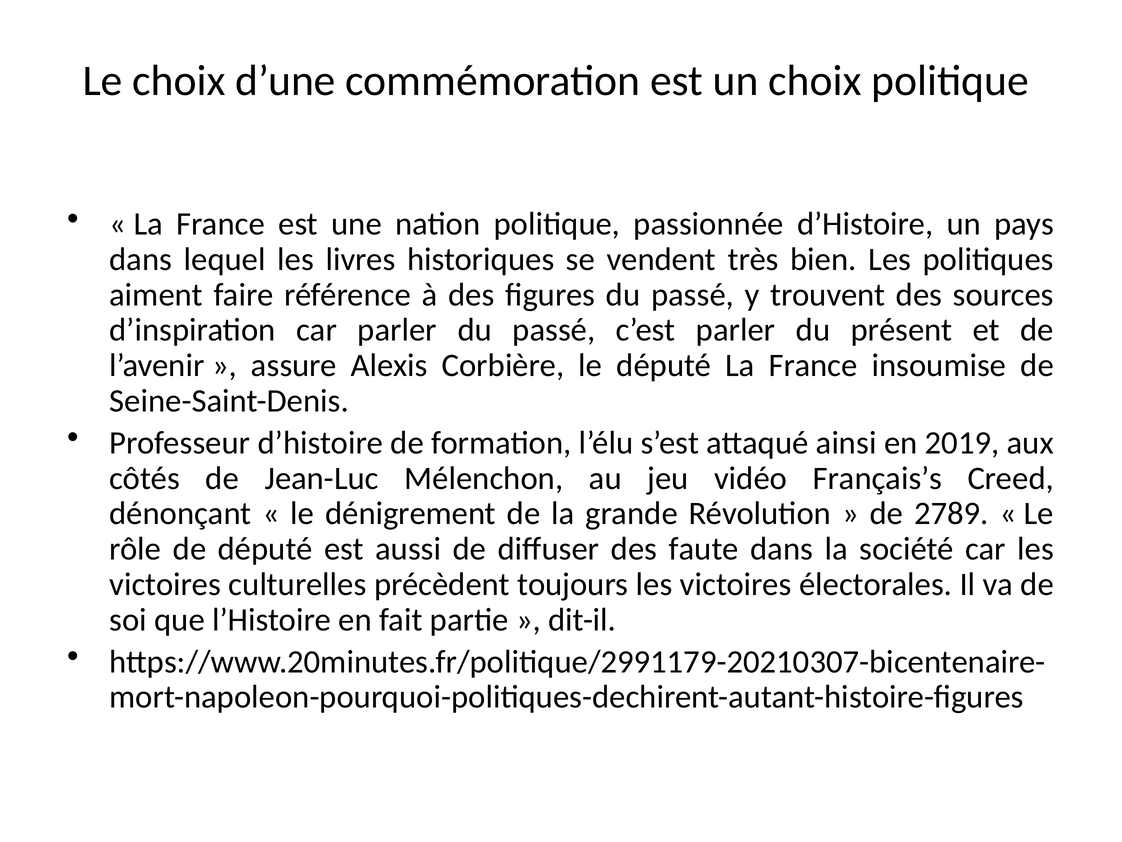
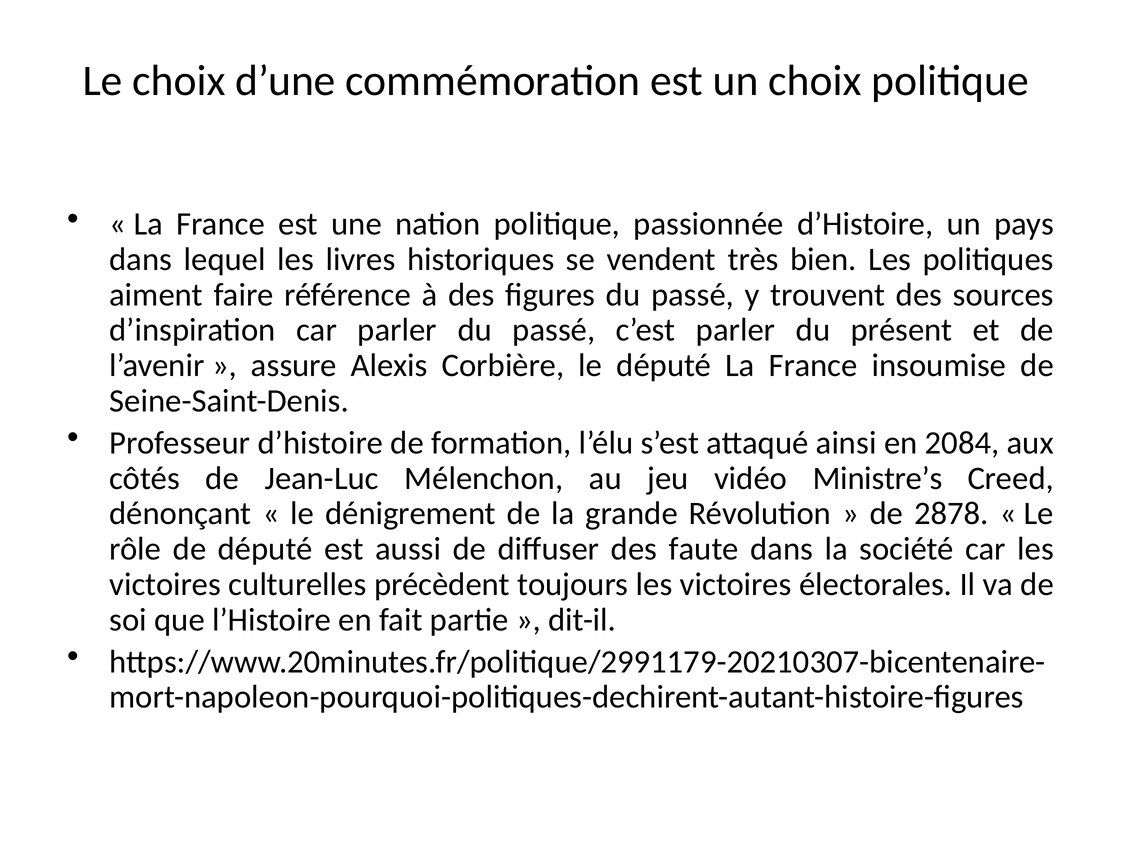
2019: 2019 -> 2084
Français’s: Français’s -> Ministre’s
2789: 2789 -> 2878
